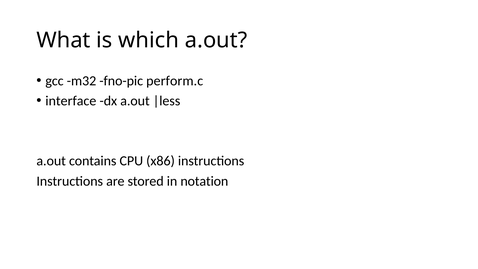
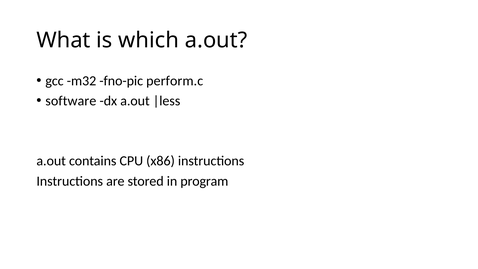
interface: interface -> software
notation: notation -> program
